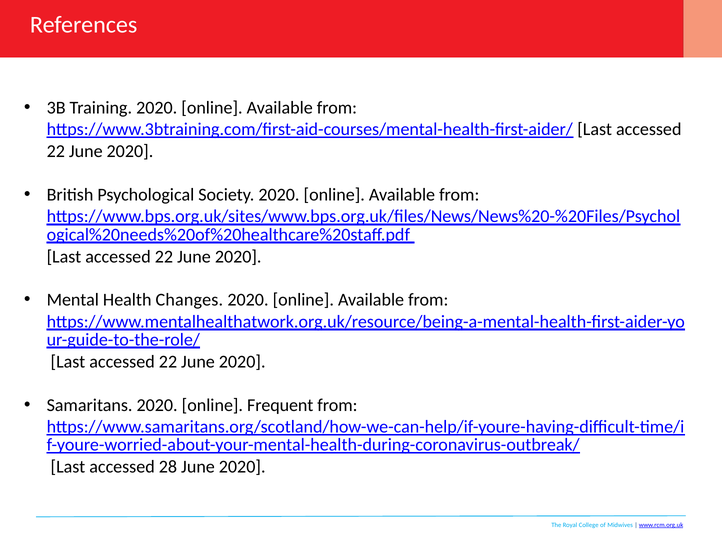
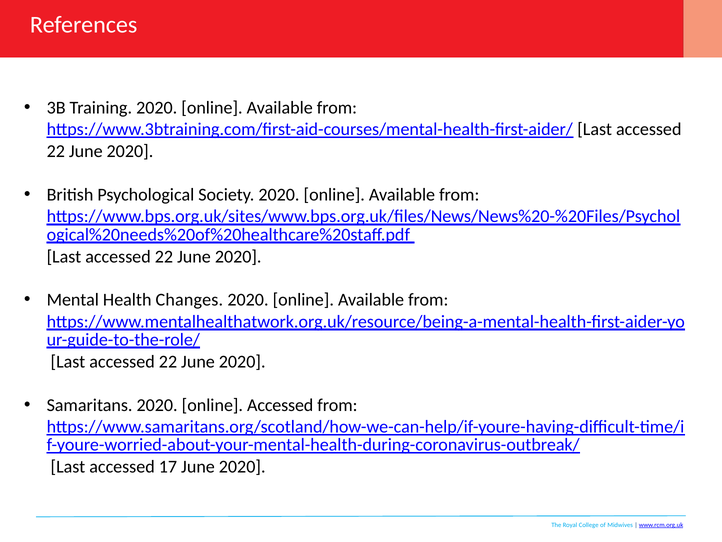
online Frequent: Frequent -> Accessed
28: 28 -> 17
